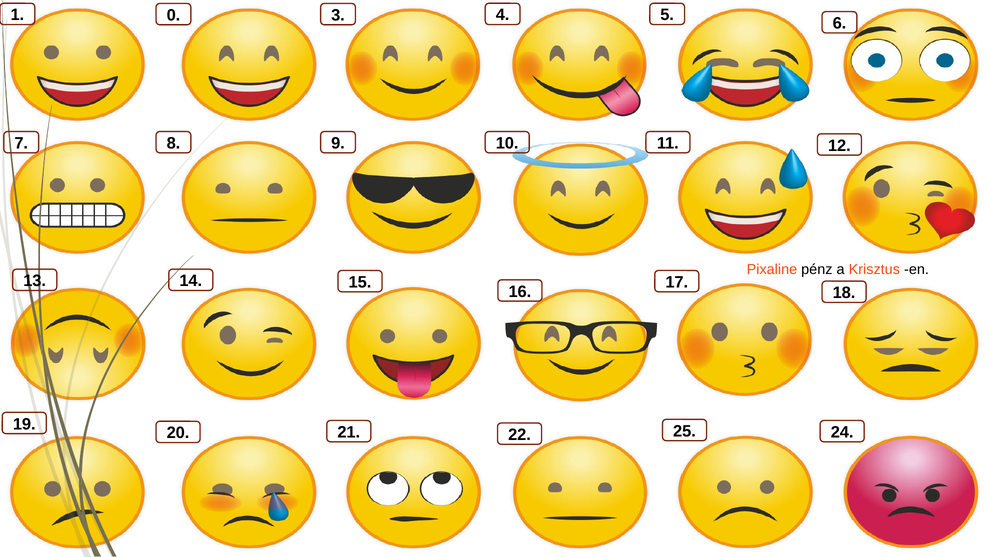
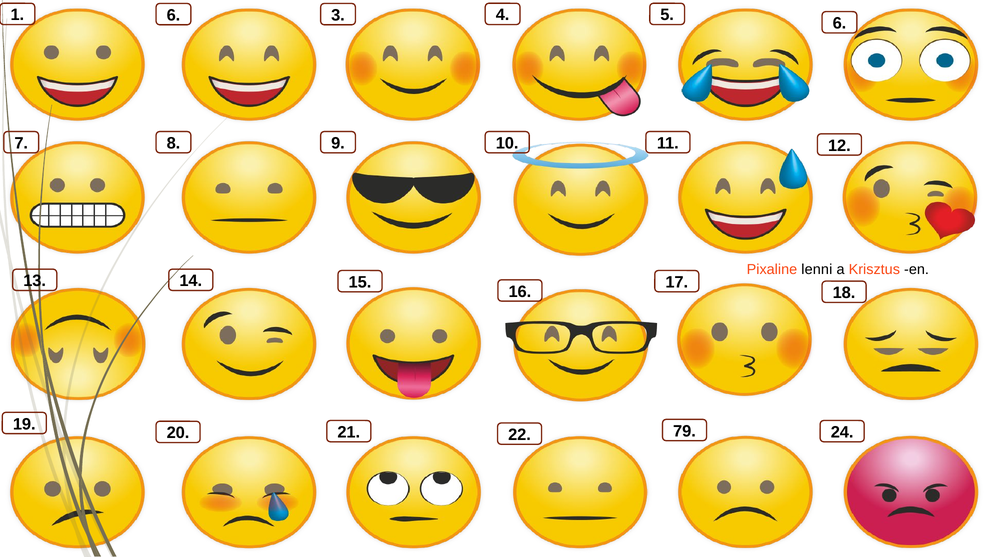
1 0: 0 -> 6
pénz: pénz -> lenni
25: 25 -> 79
